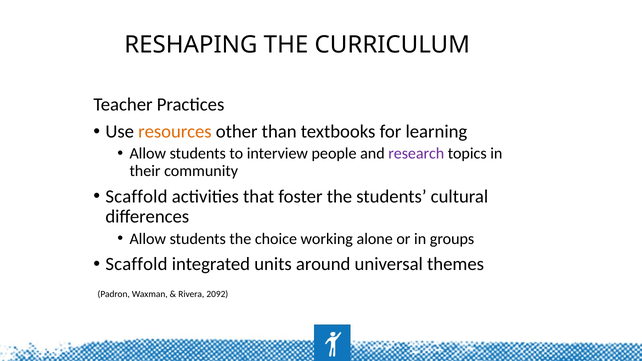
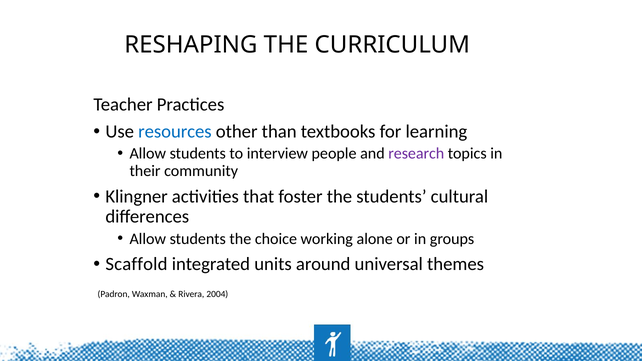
resources colour: orange -> blue
Scaffold at (136, 197): Scaffold -> Klingner
2092: 2092 -> 2004
